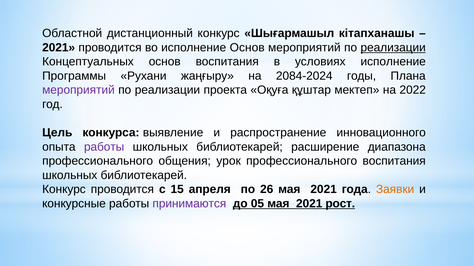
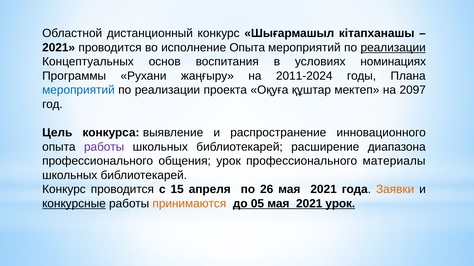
исполнение Основ: Основ -> Опыта
условиях исполнение: исполнение -> номинациях
2084-2024: 2084-2024 -> 2011-2024
мероприятий at (78, 90) colour: purple -> blue
2022: 2022 -> 2097
профессионального воспитания: воспитания -> материалы
конкурсные underline: none -> present
принимаются colour: purple -> orange
2021 рост: рост -> урок
